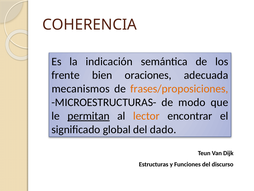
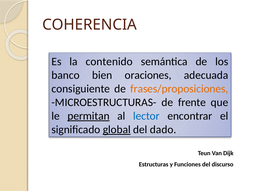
indicación: indicación -> contenido
frente: frente -> banco
mecanismos: mecanismos -> consiguiente
modo: modo -> frente
lector colour: orange -> blue
global underline: none -> present
